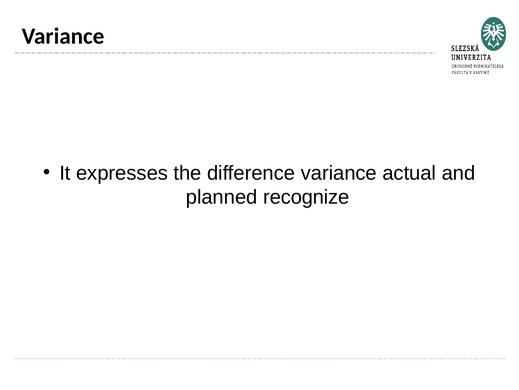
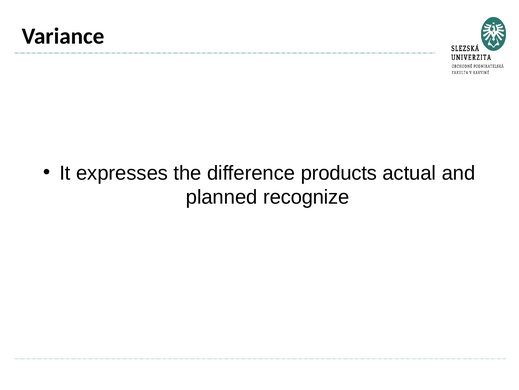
difference variance: variance -> products
